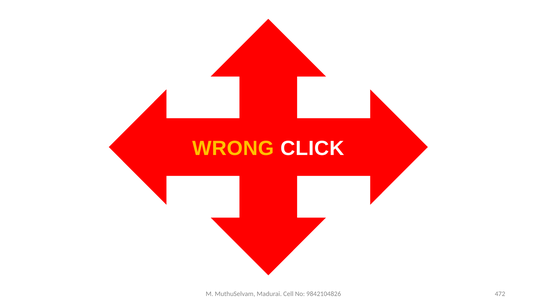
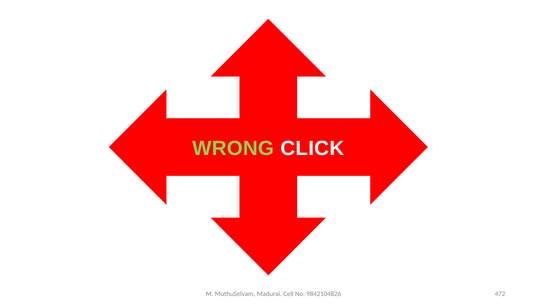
WRONG colour: yellow -> light green
